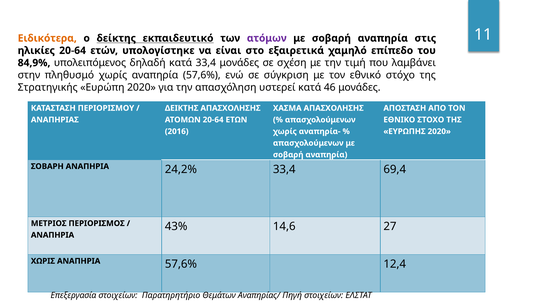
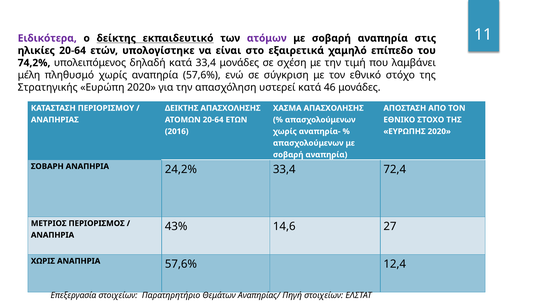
Ειδικότερα colour: orange -> purple
84,9%: 84,9% -> 74,2%
στην: στην -> μέλη
69,4: 69,4 -> 72,4
